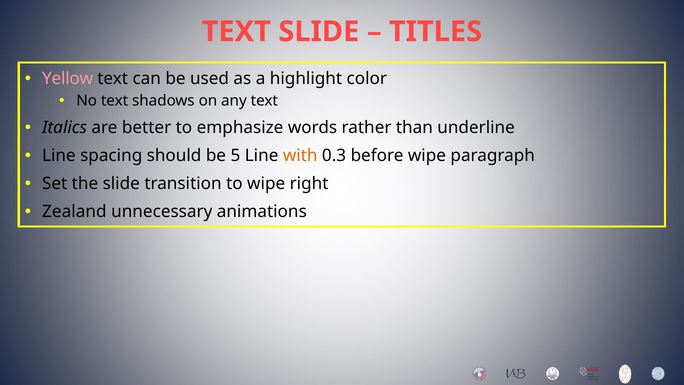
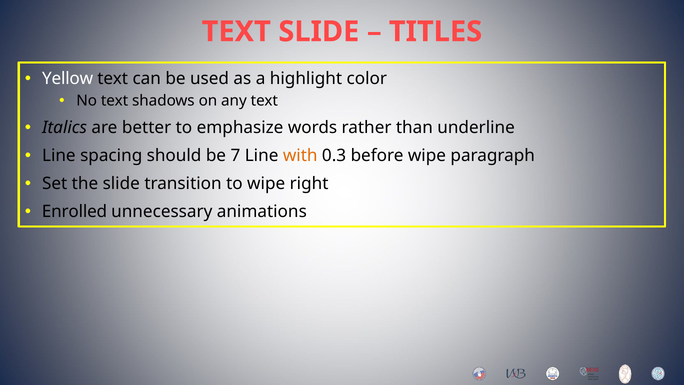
Yellow colour: pink -> white
5: 5 -> 7
Zealand: Zealand -> Enrolled
